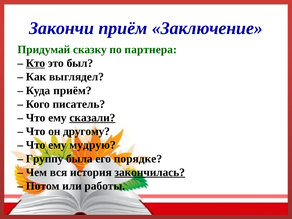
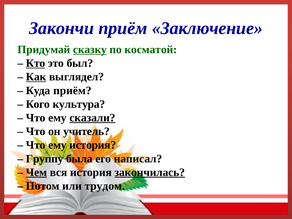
сказку underline: none -> present
партнера: партнера -> косматой
Как underline: none -> present
писатель: писатель -> культура
другому: другому -> учитель
ему мудрую: мудрую -> история
порядке: порядке -> написал
Чем underline: none -> present
работы: работы -> трудом
